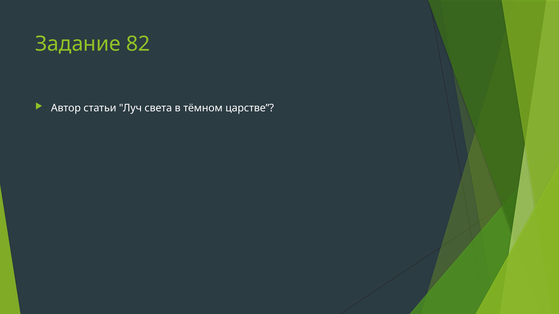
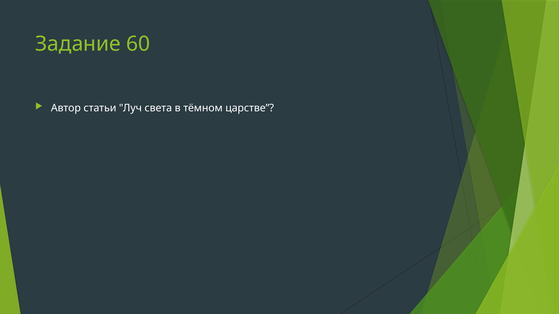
82: 82 -> 60
